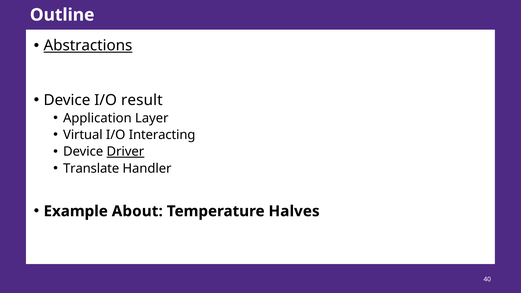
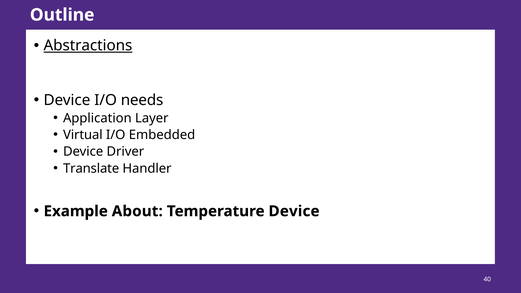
result: result -> needs
Interacting: Interacting -> Embedded
Driver underline: present -> none
Temperature Halves: Halves -> Device
